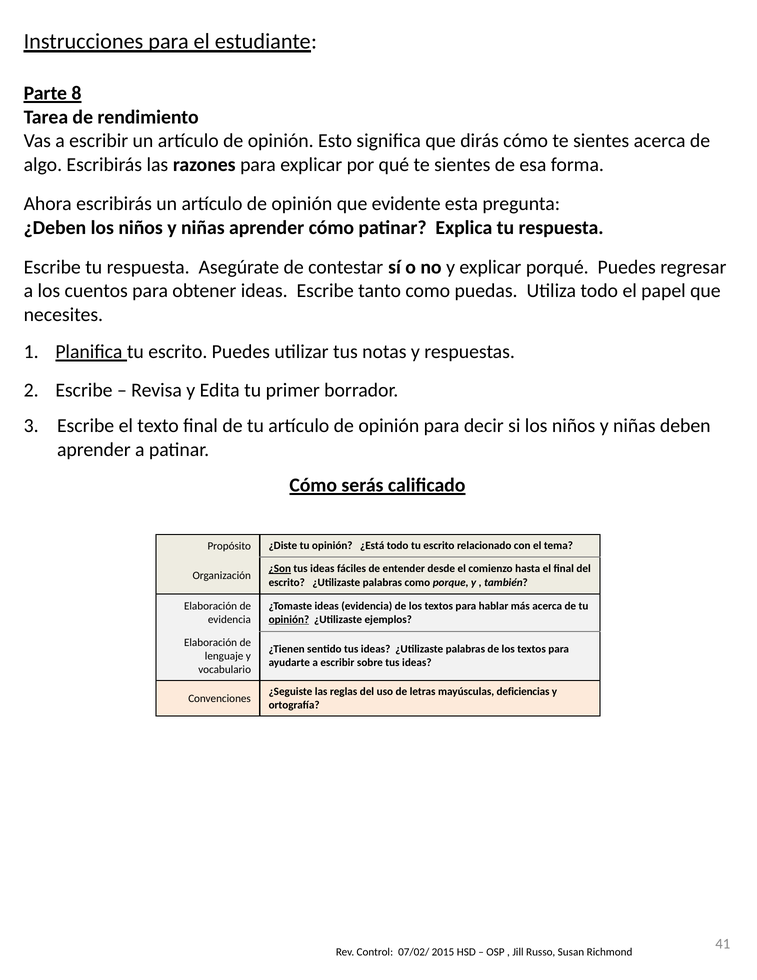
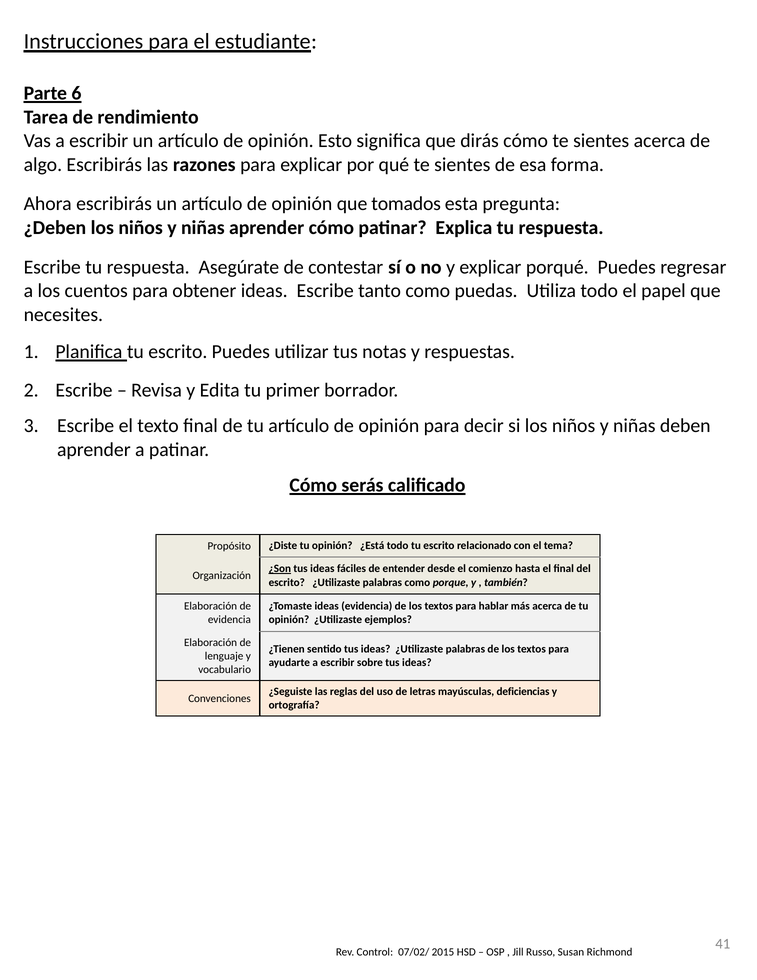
8: 8 -> 6
evidente: evidente -> tomados
opinión at (289, 619) underline: present -> none
